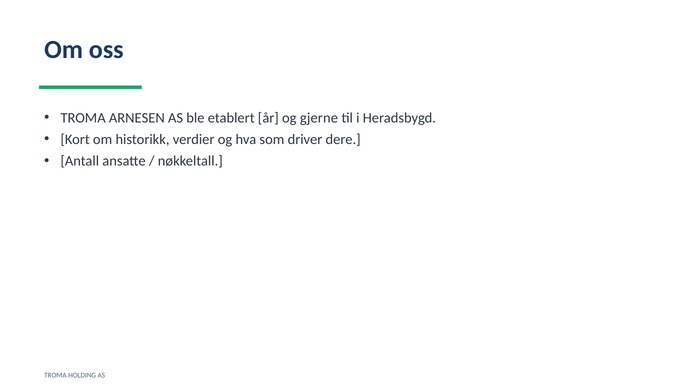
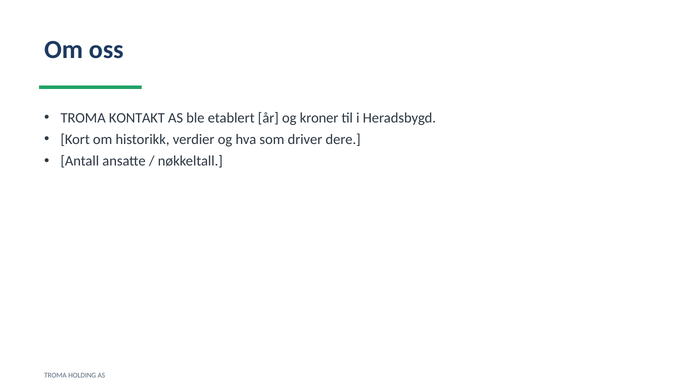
ARNESEN: ARNESEN -> KONTAKT
gjerne: gjerne -> kroner
